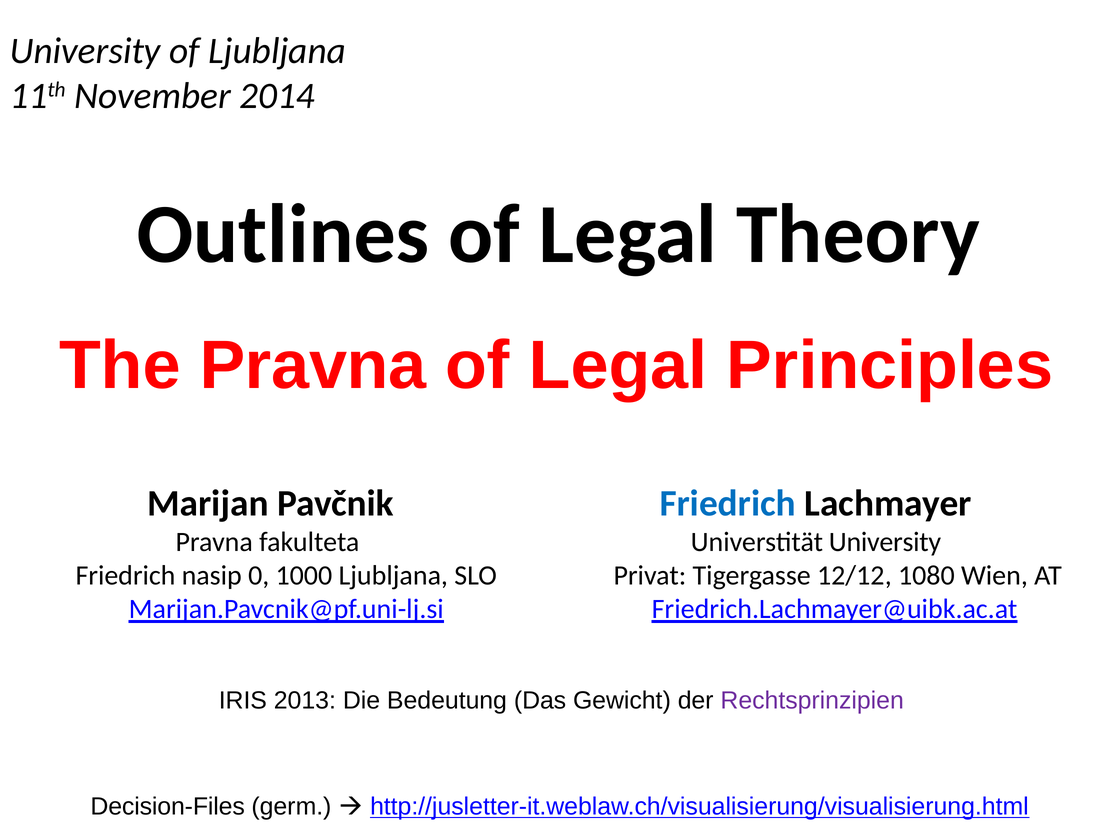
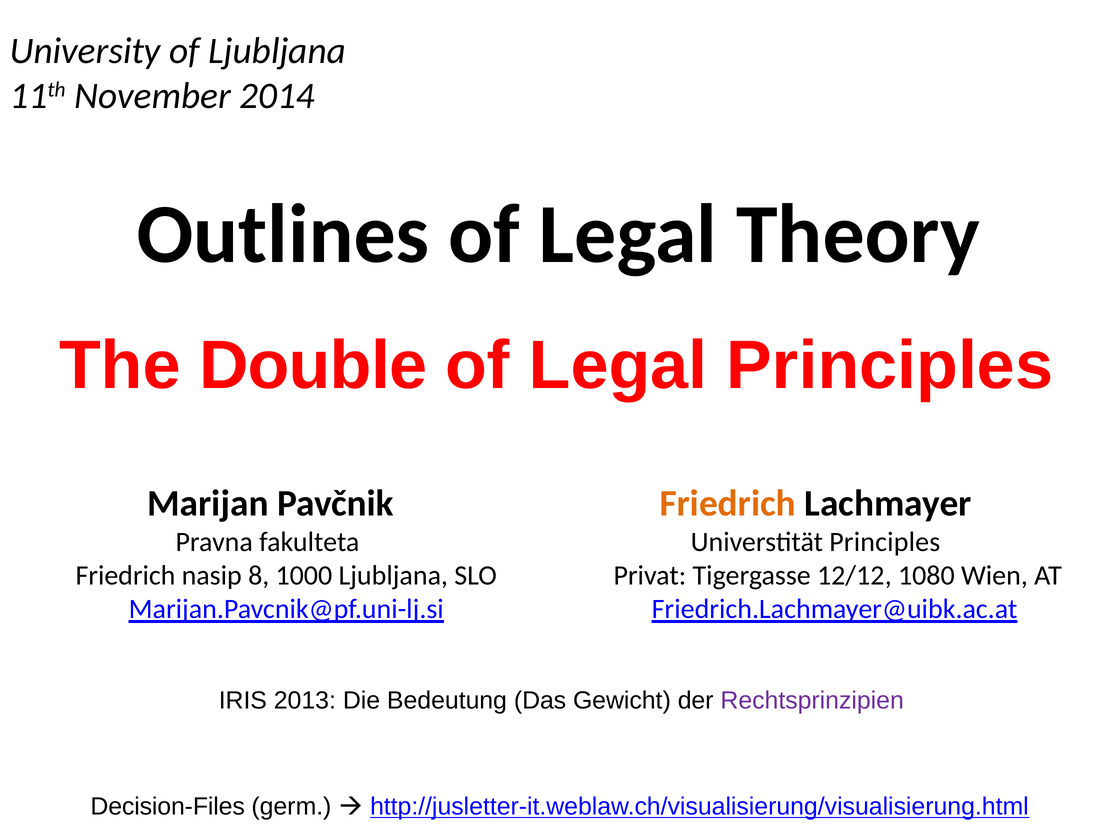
The Pravna: Pravna -> Double
Friedrich at (728, 503) colour: blue -> orange
Universtität University: University -> Principles
0: 0 -> 8
